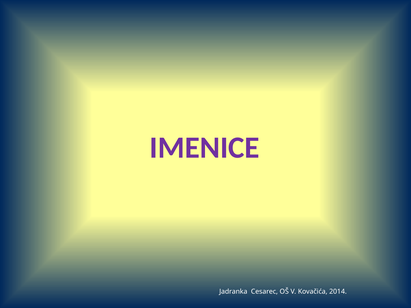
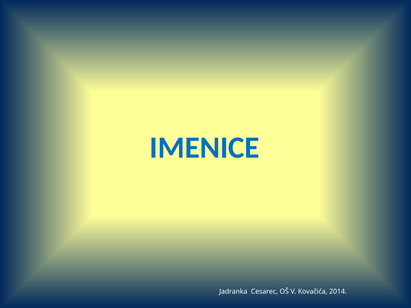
IMENICE colour: purple -> blue
